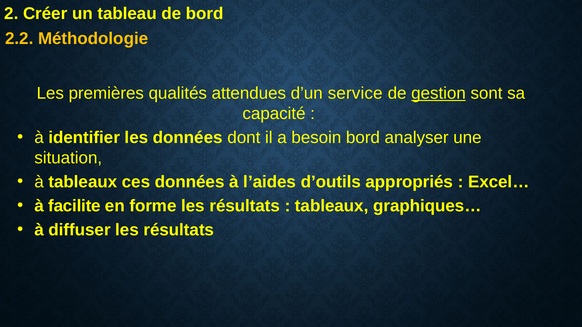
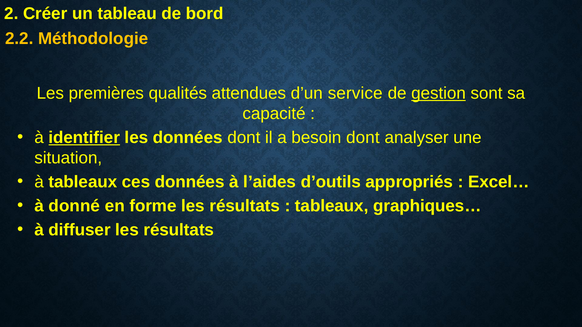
identifier underline: none -> present
besoin bord: bord -> dont
facilite: facilite -> donné
